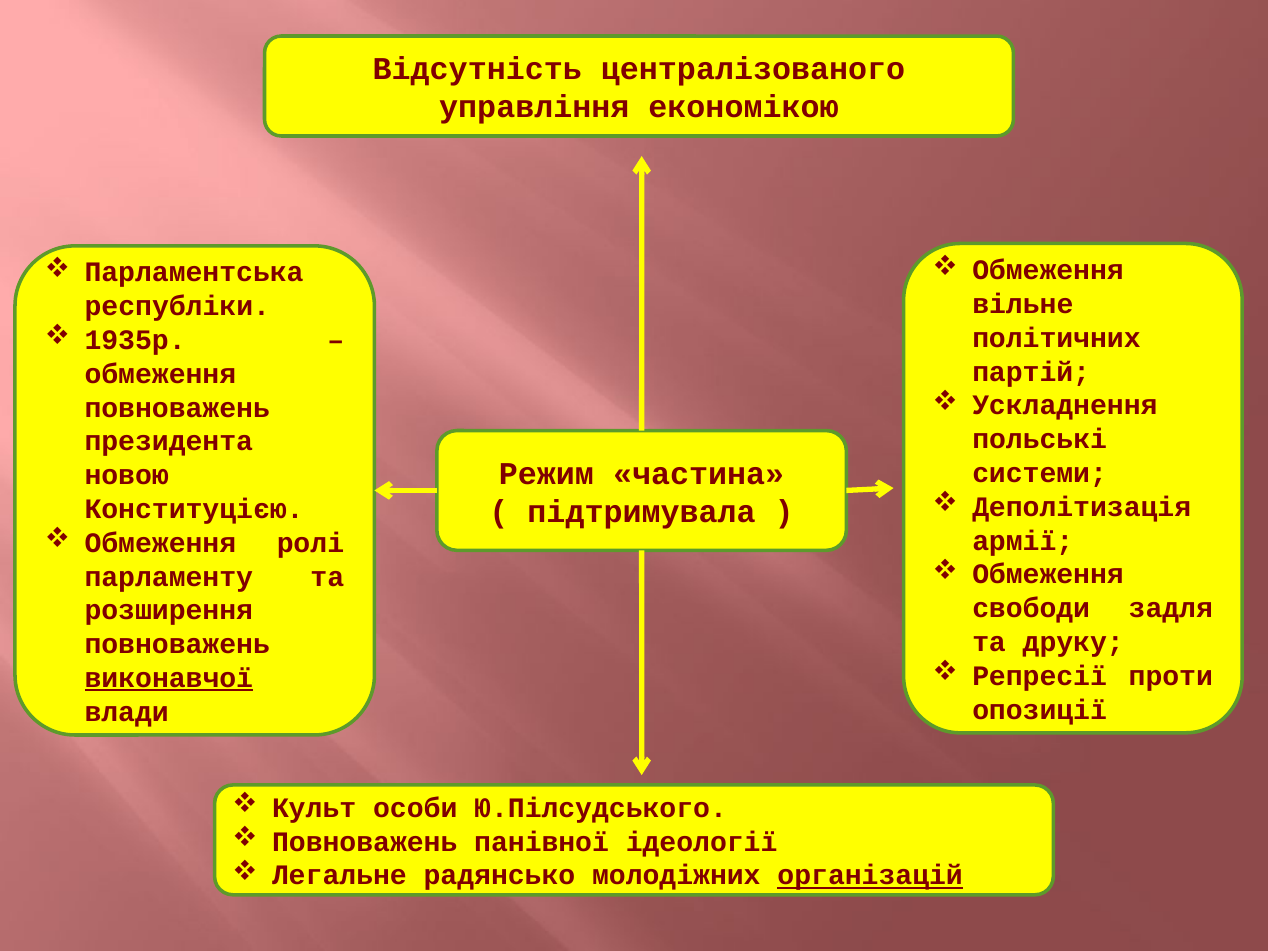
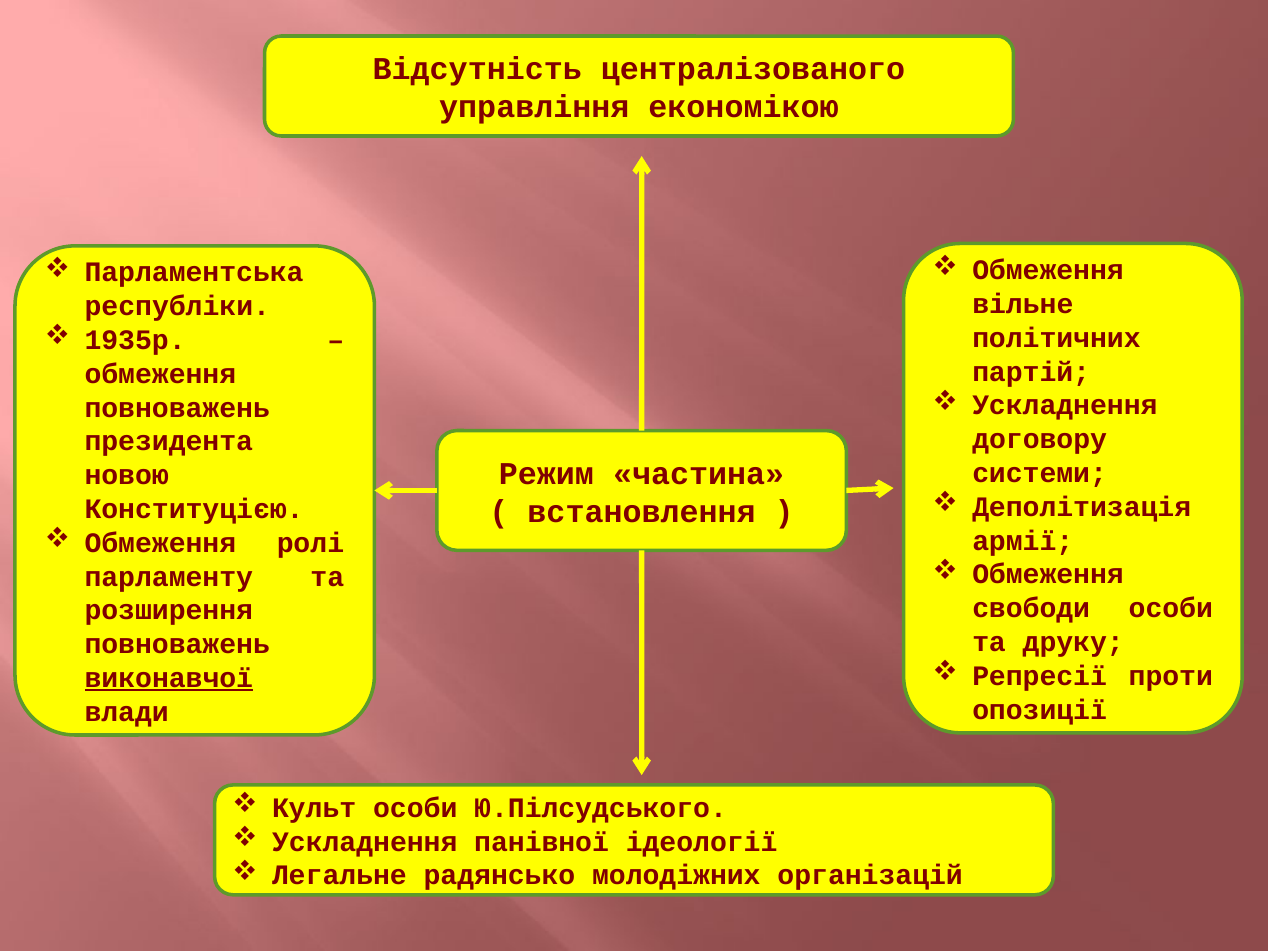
польські: польські -> договору
підтримувала: підтримувала -> встановлення
свободи задля: задля -> особи
Повноважень at (365, 842): Повноважень -> Ускладнення
організацій underline: present -> none
